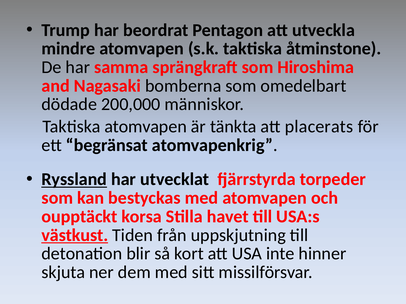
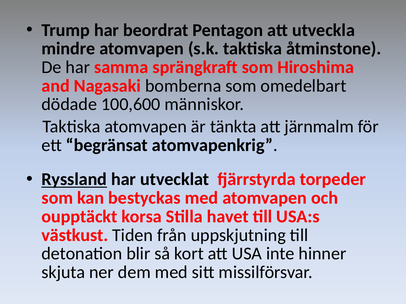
200,000: 200,000 -> 100,600
placerats: placerats -> järnmalm
västkust underline: present -> none
